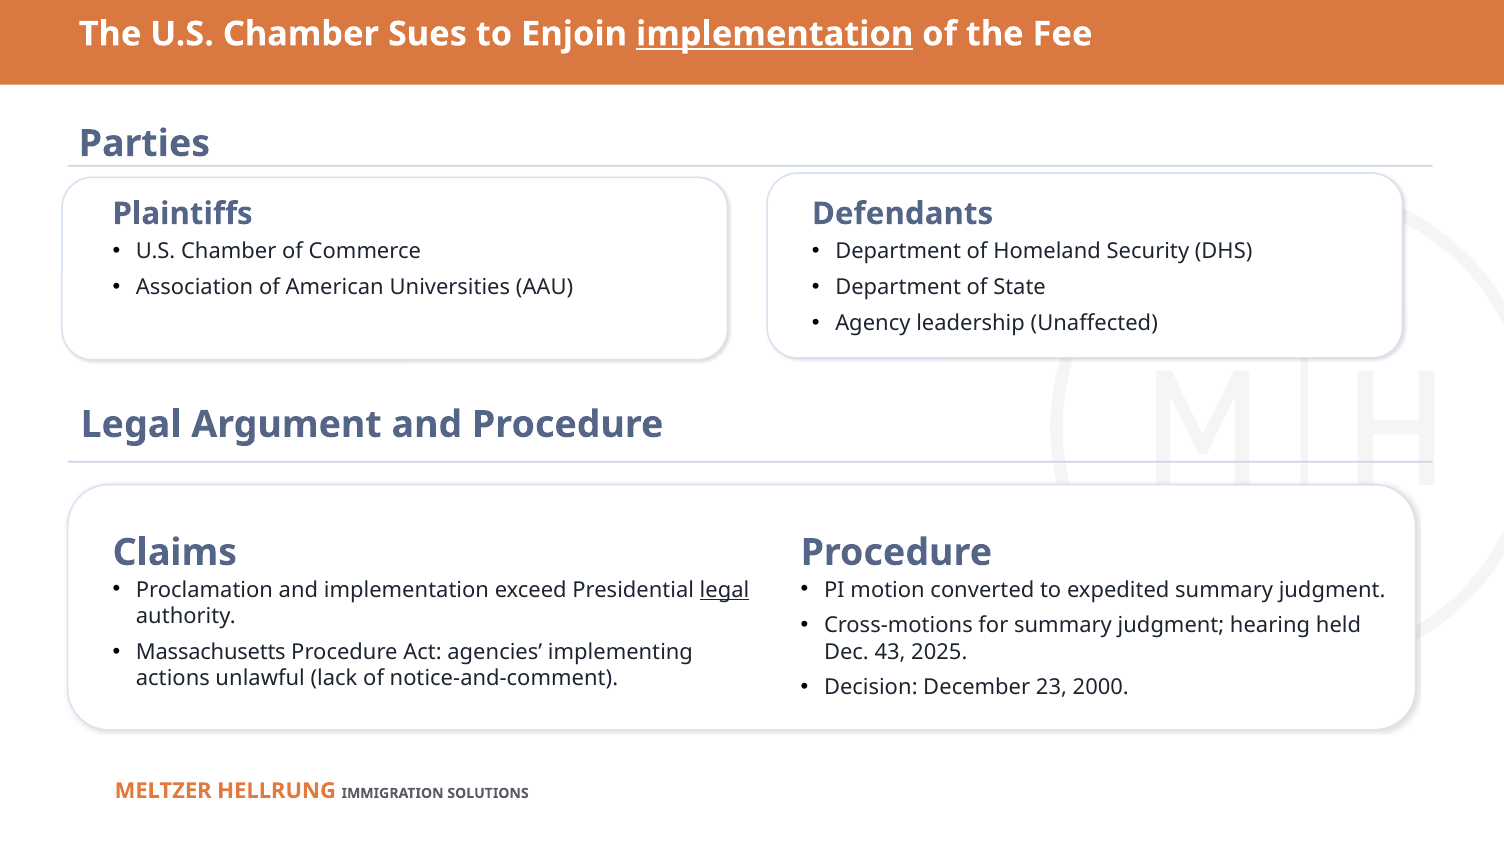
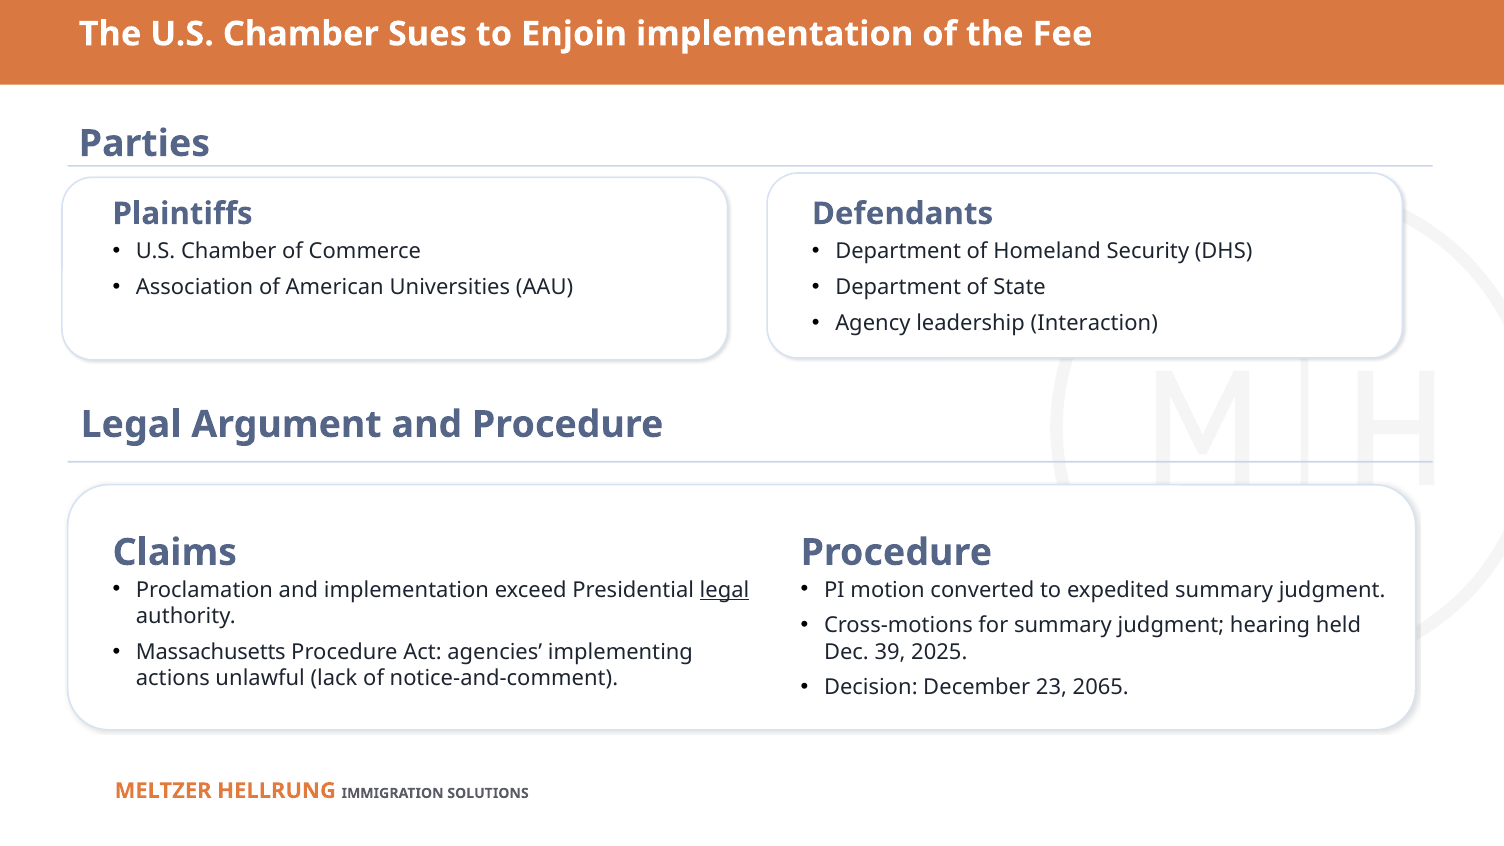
implementation at (775, 34) underline: present -> none
Unaffected: Unaffected -> Interaction
43: 43 -> 39
2000: 2000 -> 2065
